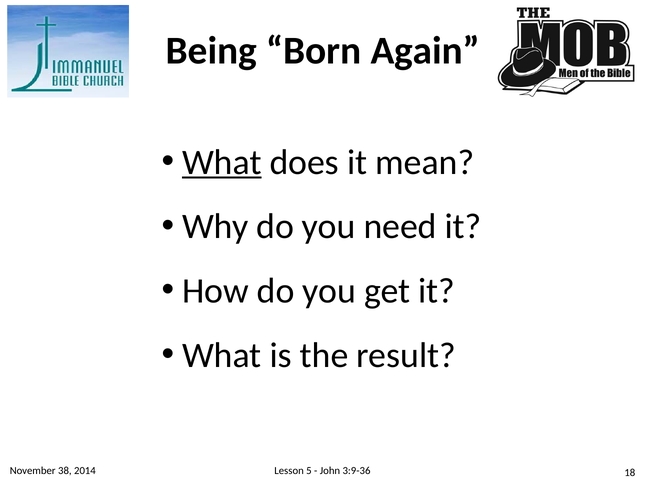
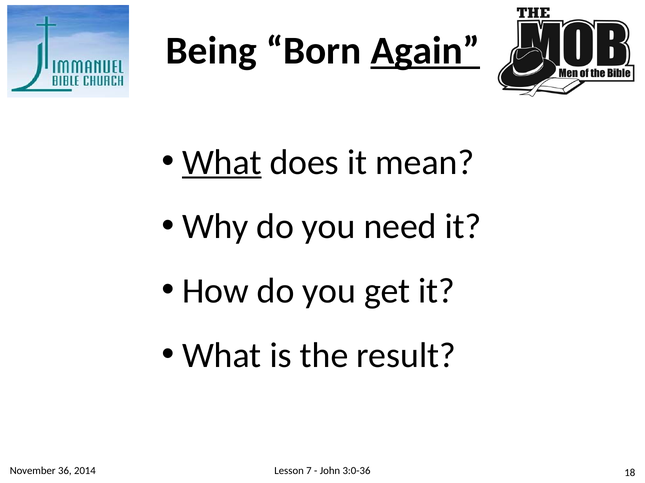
Again underline: none -> present
38: 38 -> 36
5: 5 -> 7
3:9-36: 3:9-36 -> 3:0-36
